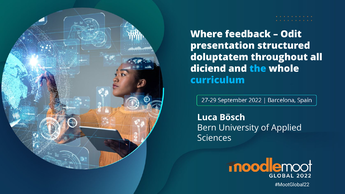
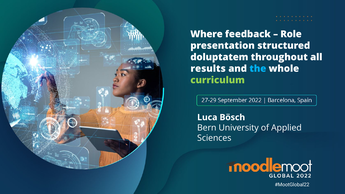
Odit: Odit -> Role
diciend: diciend -> results
curriculum colour: light blue -> light green
